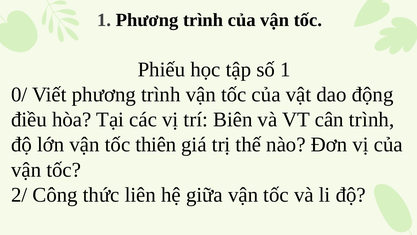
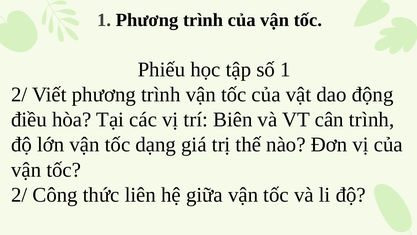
0/ at (19, 94): 0/ -> 2/
thiên: thiên -> dạng
